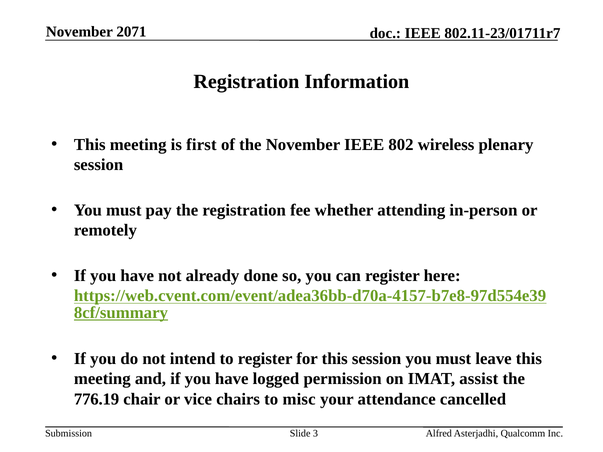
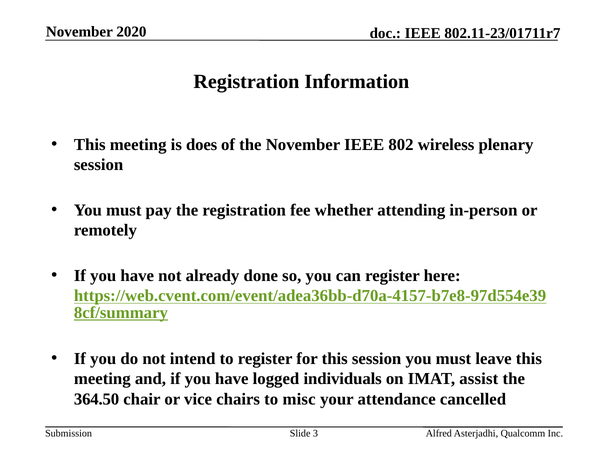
2071: 2071 -> 2020
first: first -> does
permission: permission -> individuals
776.19: 776.19 -> 364.50
